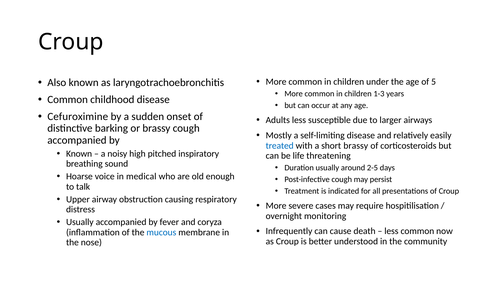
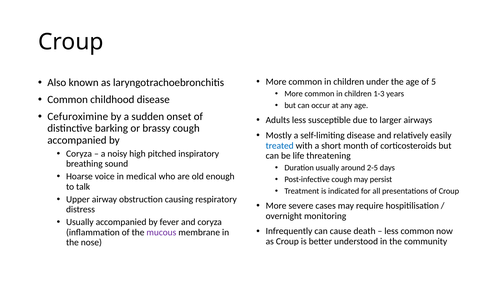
short brassy: brassy -> month
Known at (79, 154): Known -> Coryza
mucous colour: blue -> purple
